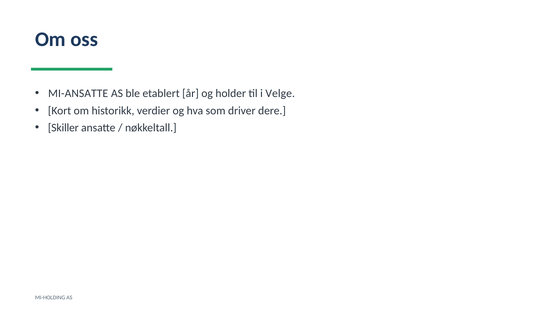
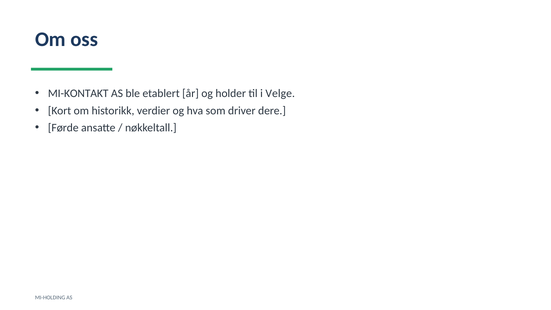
MI-ANSATTE: MI-ANSATTE -> MI-KONTAKT
Skiller: Skiller -> Førde
